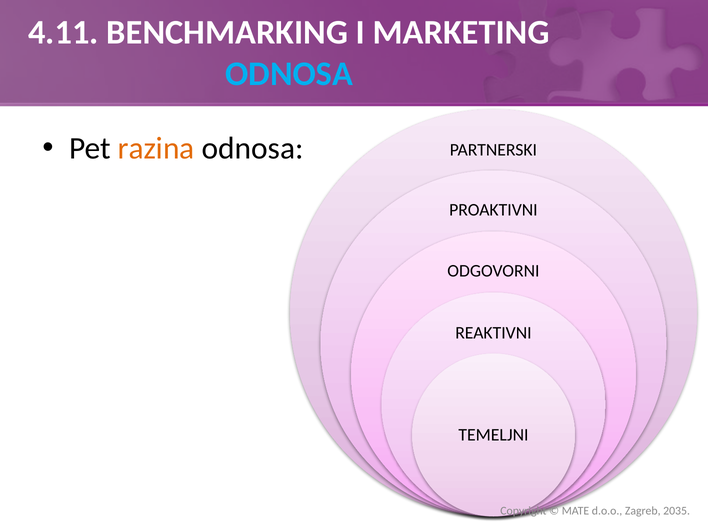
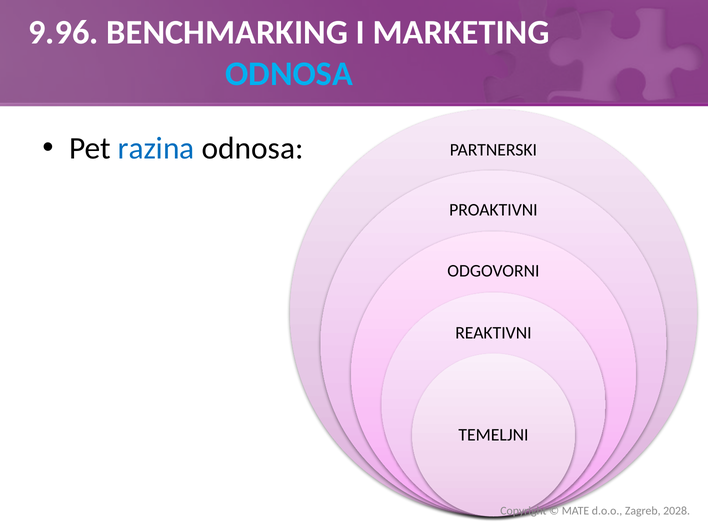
4.11: 4.11 -> 9.96
razina colour: orange -> blue
2035: 2035 -> 2028
